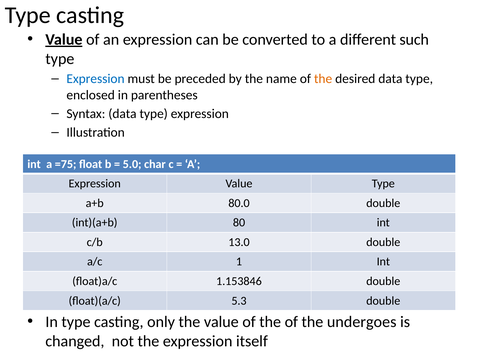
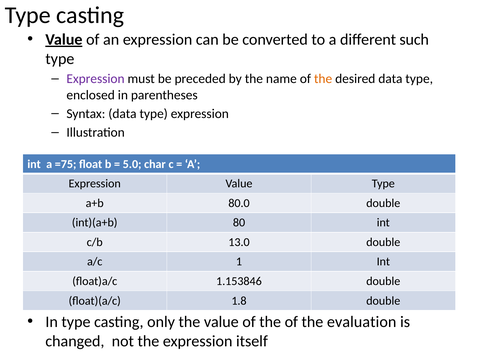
Expression at (95, 79) colour: blue -> purple
5.3: 5.3 -> 1.8
undergoes: undergoes -> evaluation
